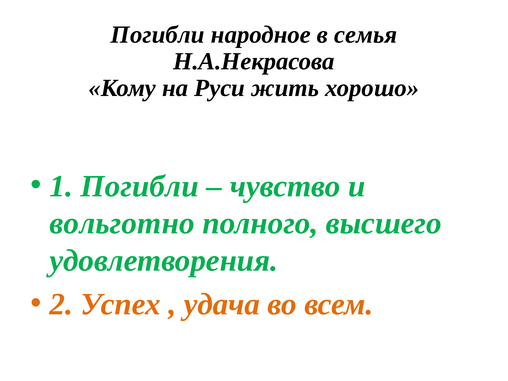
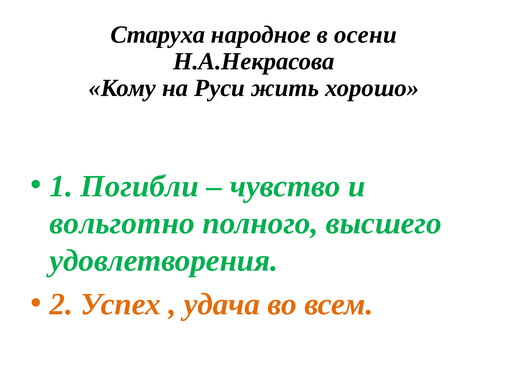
Погибли at (158, 35): Погибли -> Старуха
семья: семья -> осени
